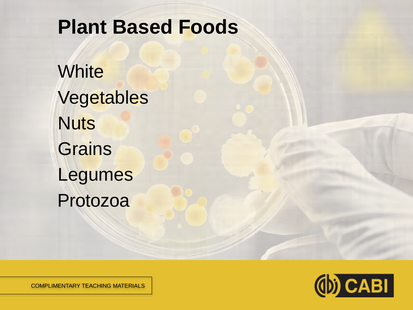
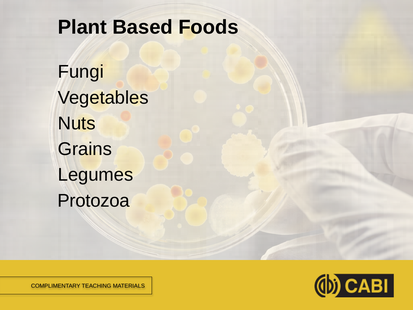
White: White -> Fungi
